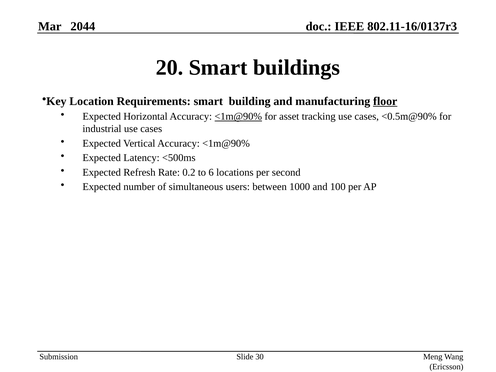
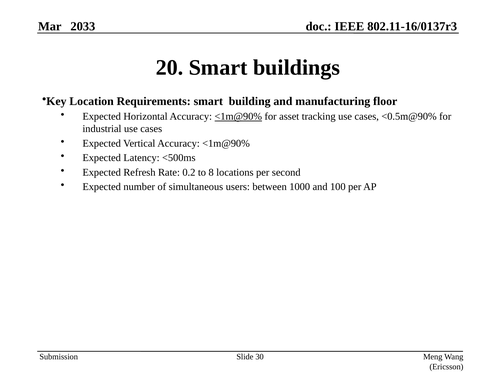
2044: 2044 -> 2033
floor underline: present -> none
6: 6 -> 8
